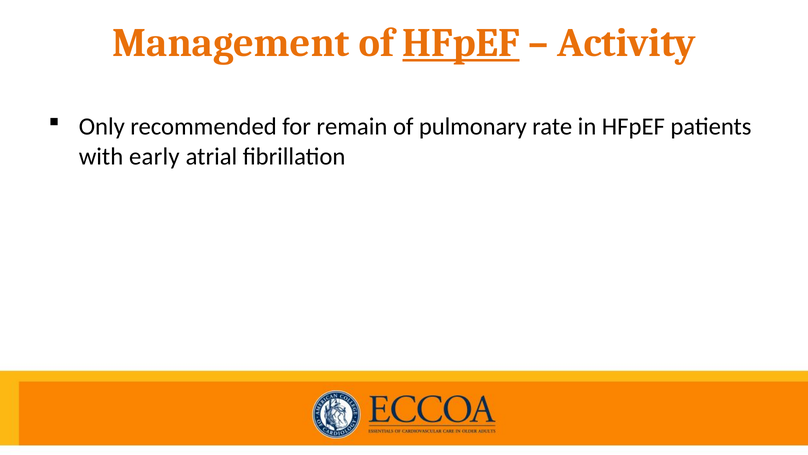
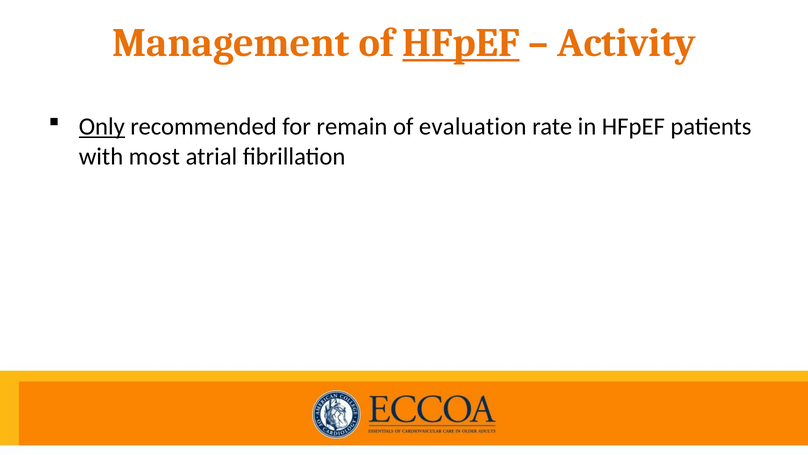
Only underline: none -> present
pulmonary: pulmonary -> evaluation
early: early -> most
